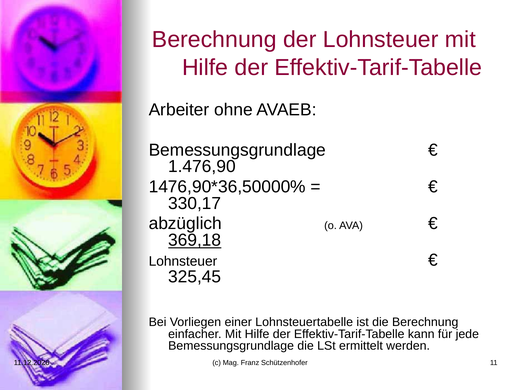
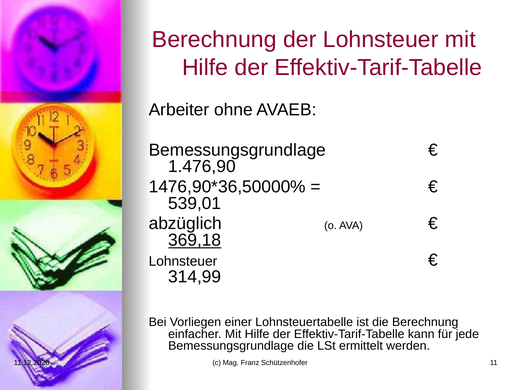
330,17: 330,17 -> 539,01
325,45: 325,45 -> 314,99
